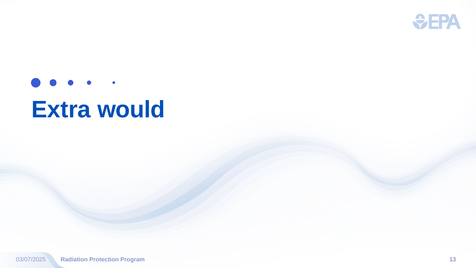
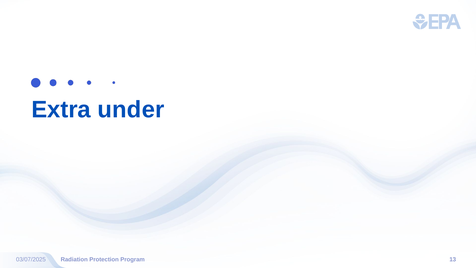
would: would -> under
